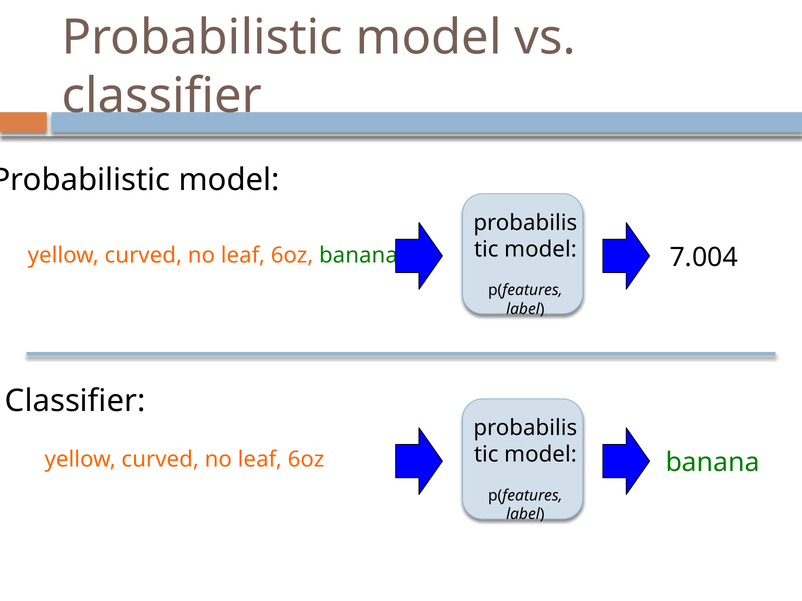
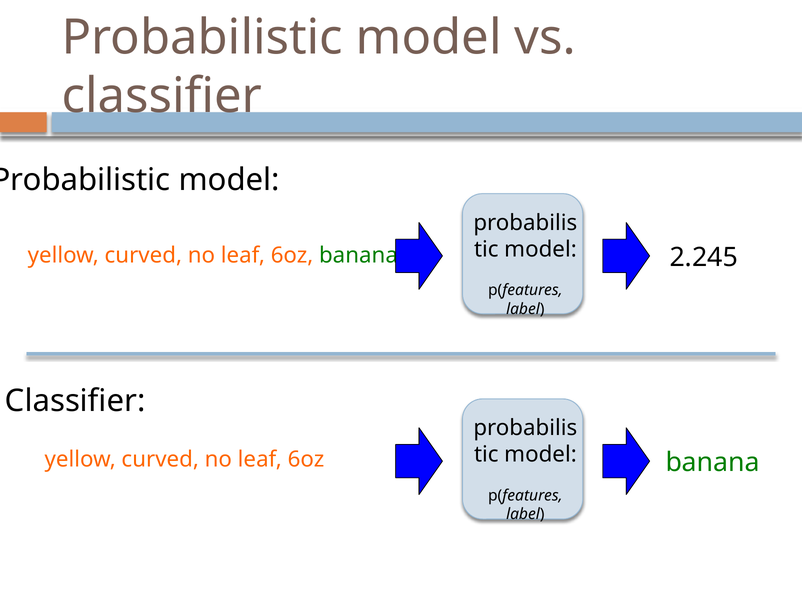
7.004: 7.004 -> 2.245
